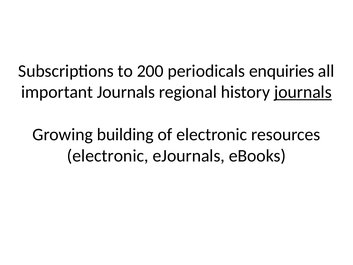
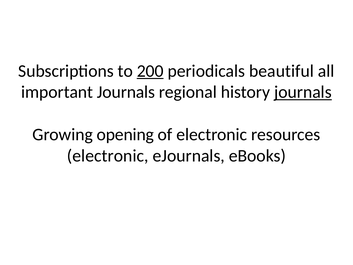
200 underline: none -> present
enquiries: enquiries -> beautiful
building: building -> opening
